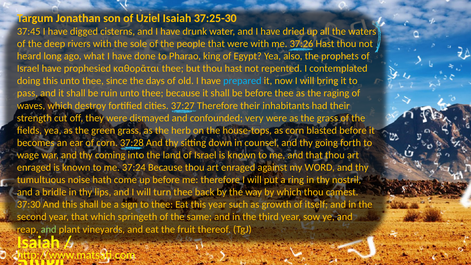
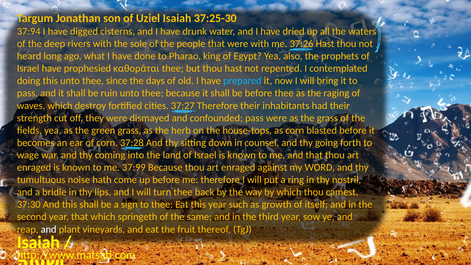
37:45: 37:45 -> 37:94
confounded very: very -> pass
37:24: 37:24 -> 37:99
and at (49, 229) colour: light green -> white
